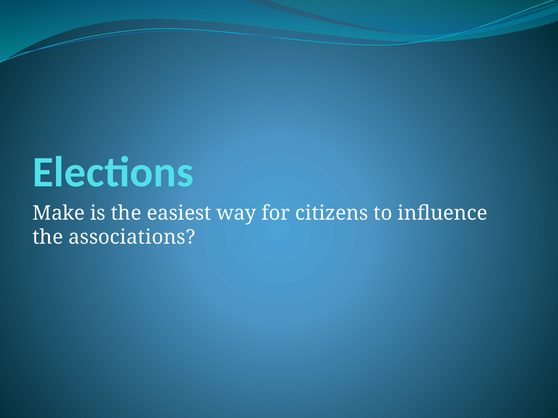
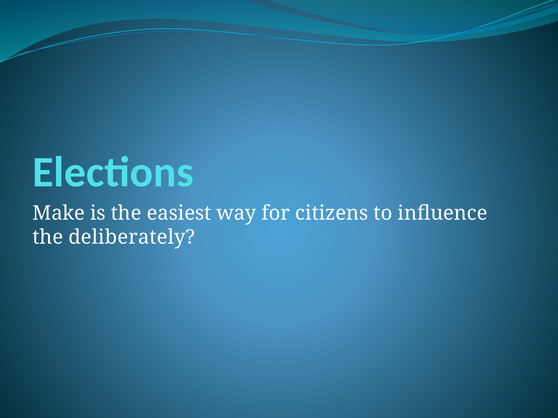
associations: associations -> deliberately
